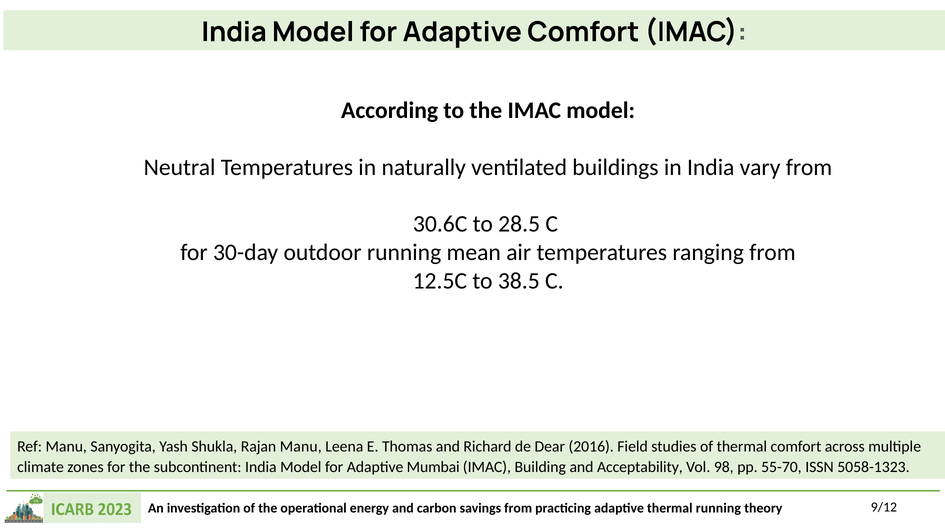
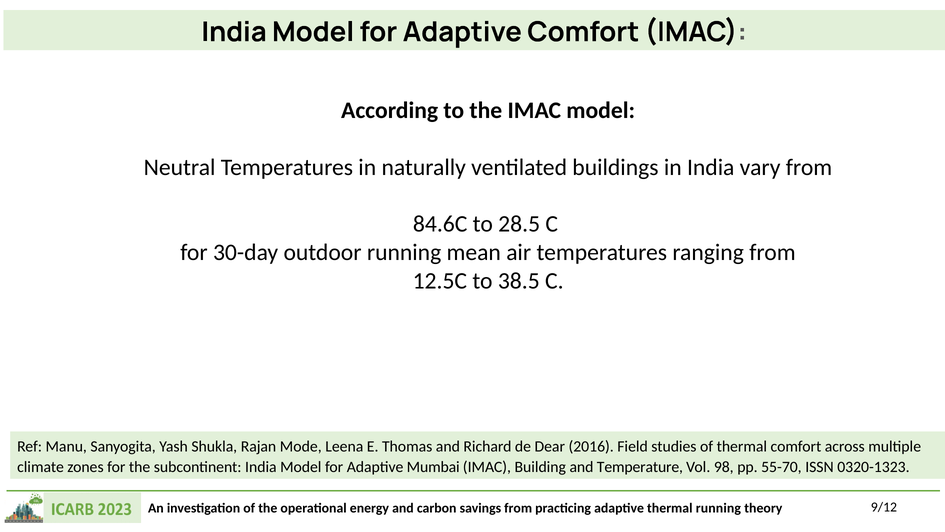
30.6C: 30.6C -> 84.6C
Rajan Manu: Manu -> Mode
Acceptability: Acceptability -> Temperature
5058-1323: 5058-1323 -> 0320-1323
